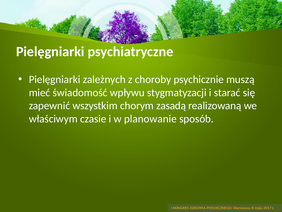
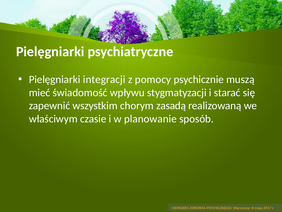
zależnych: zależnych -> integracji
choroby: choroby -> pomocy
